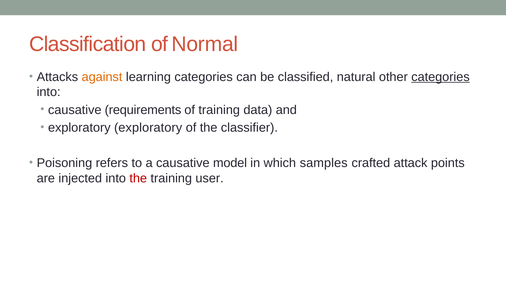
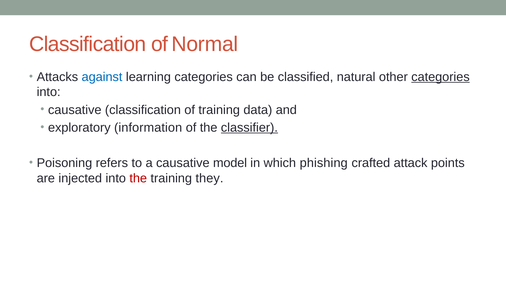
against colour: orange -> blue
causative requirements: requirements -> classification
exploratory exploratory: exploratory -> information
classifier underline: none -> present
samples: samples -> phishing
user: user -> they
